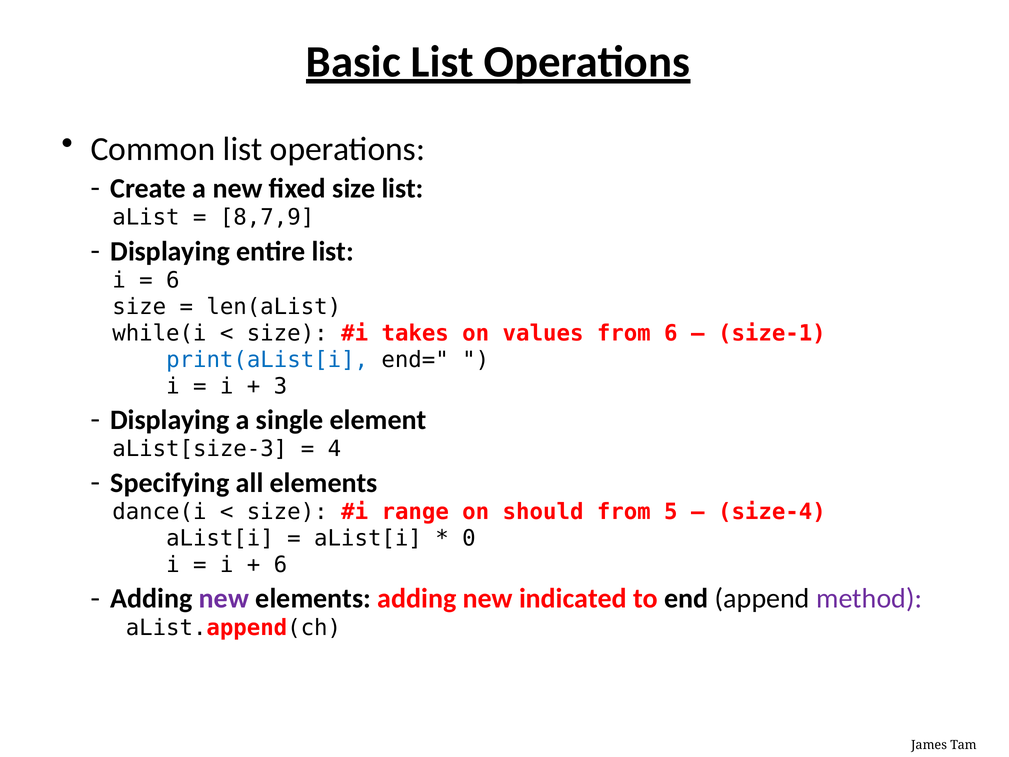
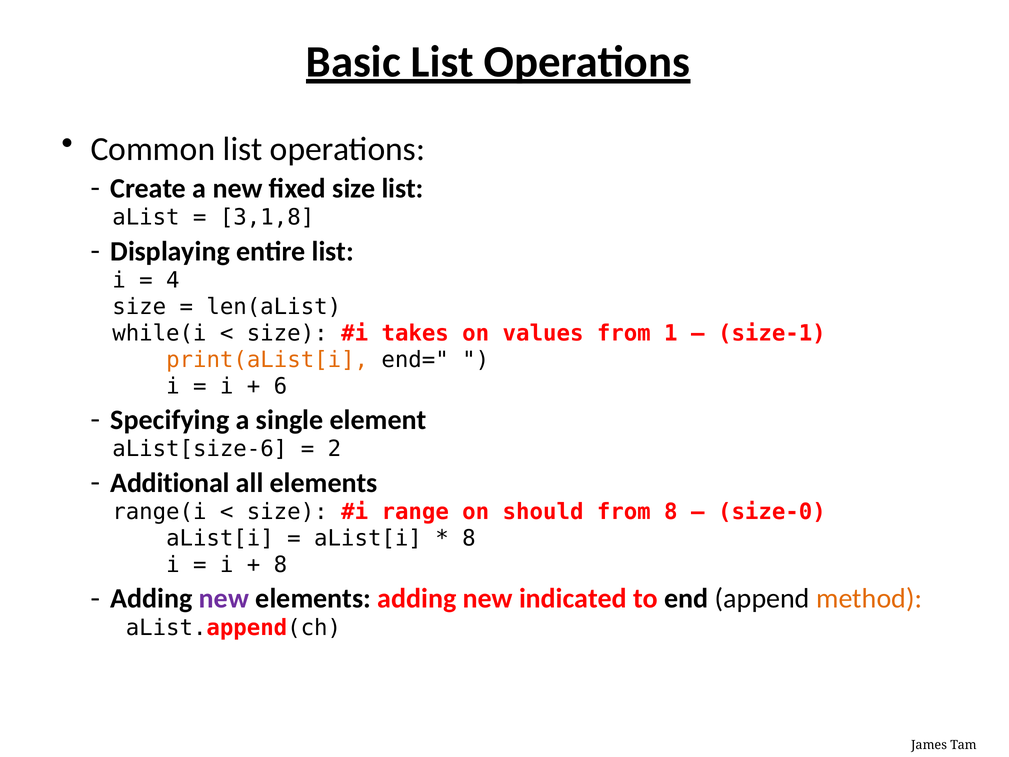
8,7,9: 8,7,9 -> 3,1,8
6 at (173, 280): 6 -> 4
from 6: 6 -> 1
print(aList[i colour: blue -> orange
3: 3 -> 6
Displaying at (170, 420): Displaying -> Specifying
aList[size-3: aList[size-3 -> aList[size-6
4: 4 -> 2
Specifying: Specifying -> Additional
dance(i: dance(i -> range(i
from 5: 5 -> 8
size-4: size-4 -> size-0
0 at (469, 538): 0 -> 8
6 at (280, 565): 6 -> 8
method colour: purple -> orange
